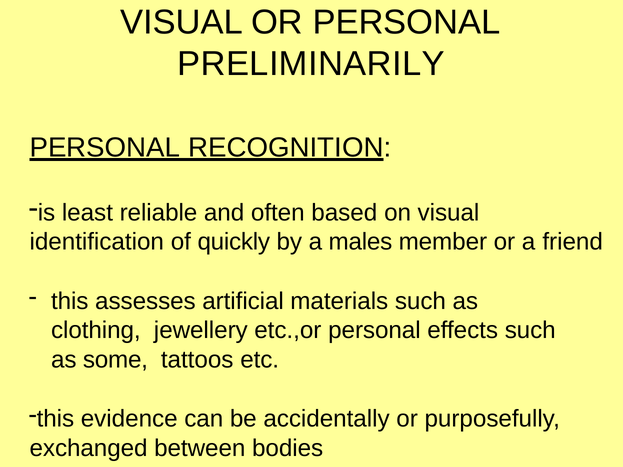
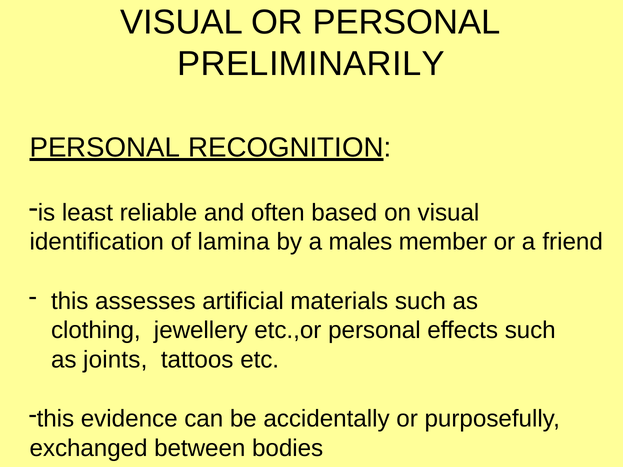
quickly: quickly -> lamina
some: some -> joints
